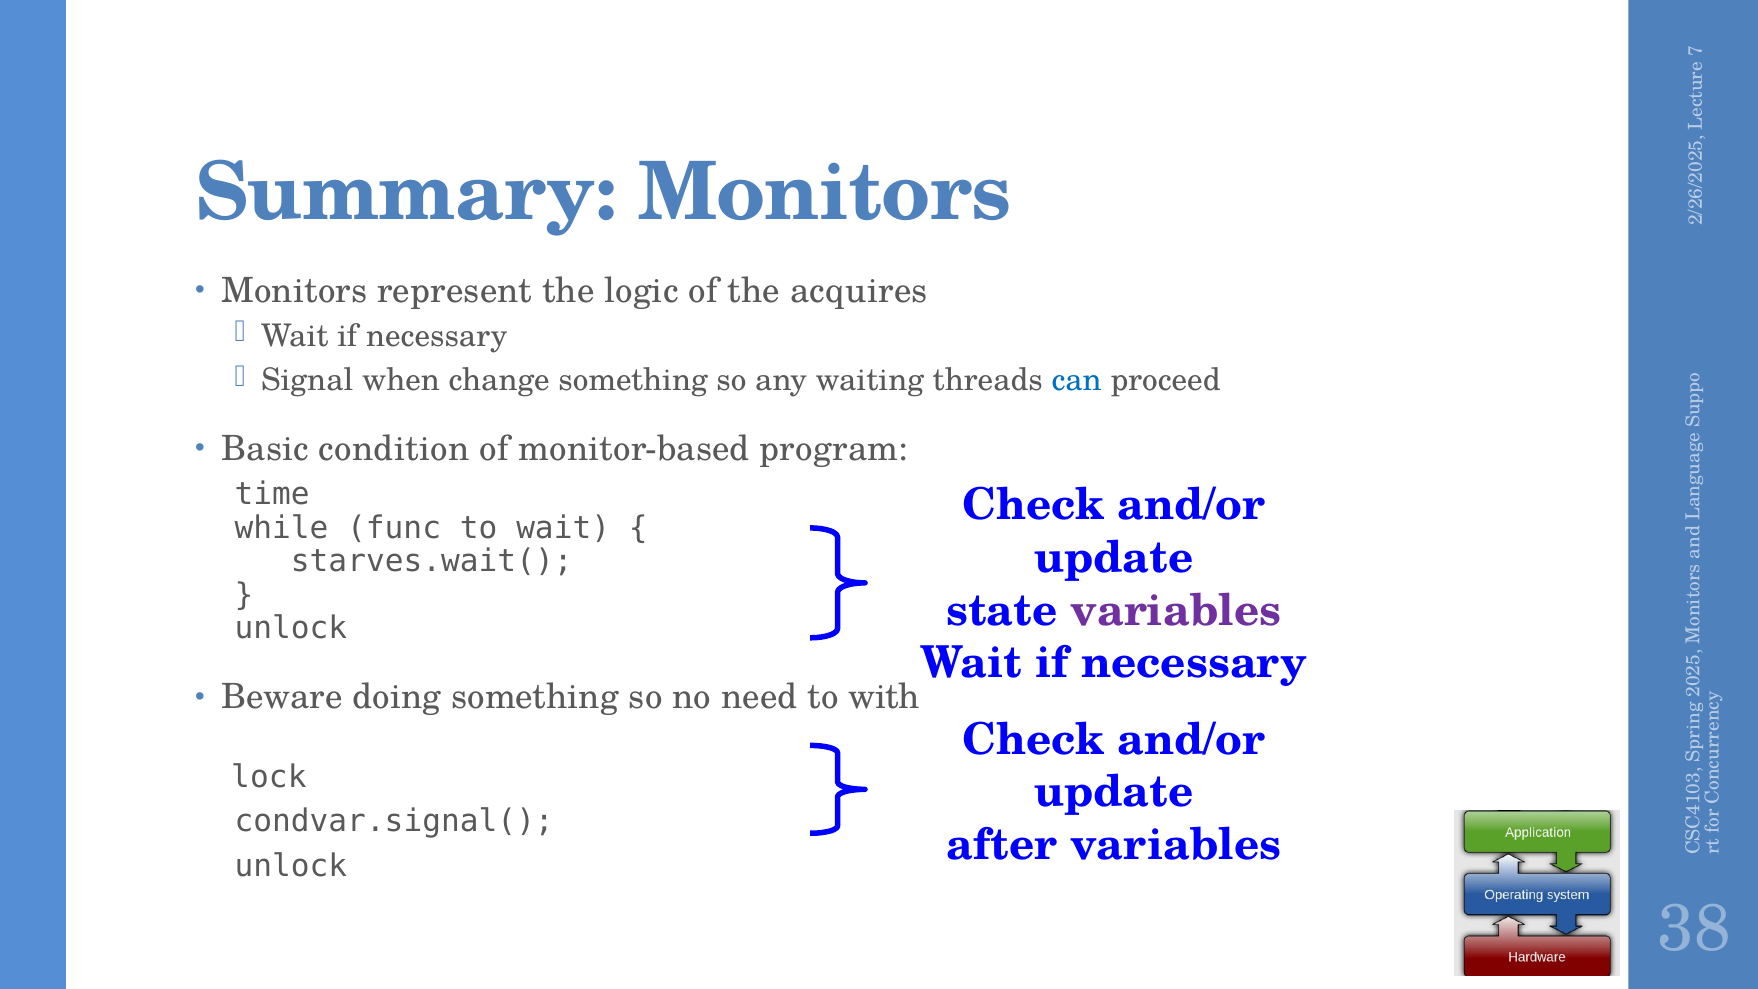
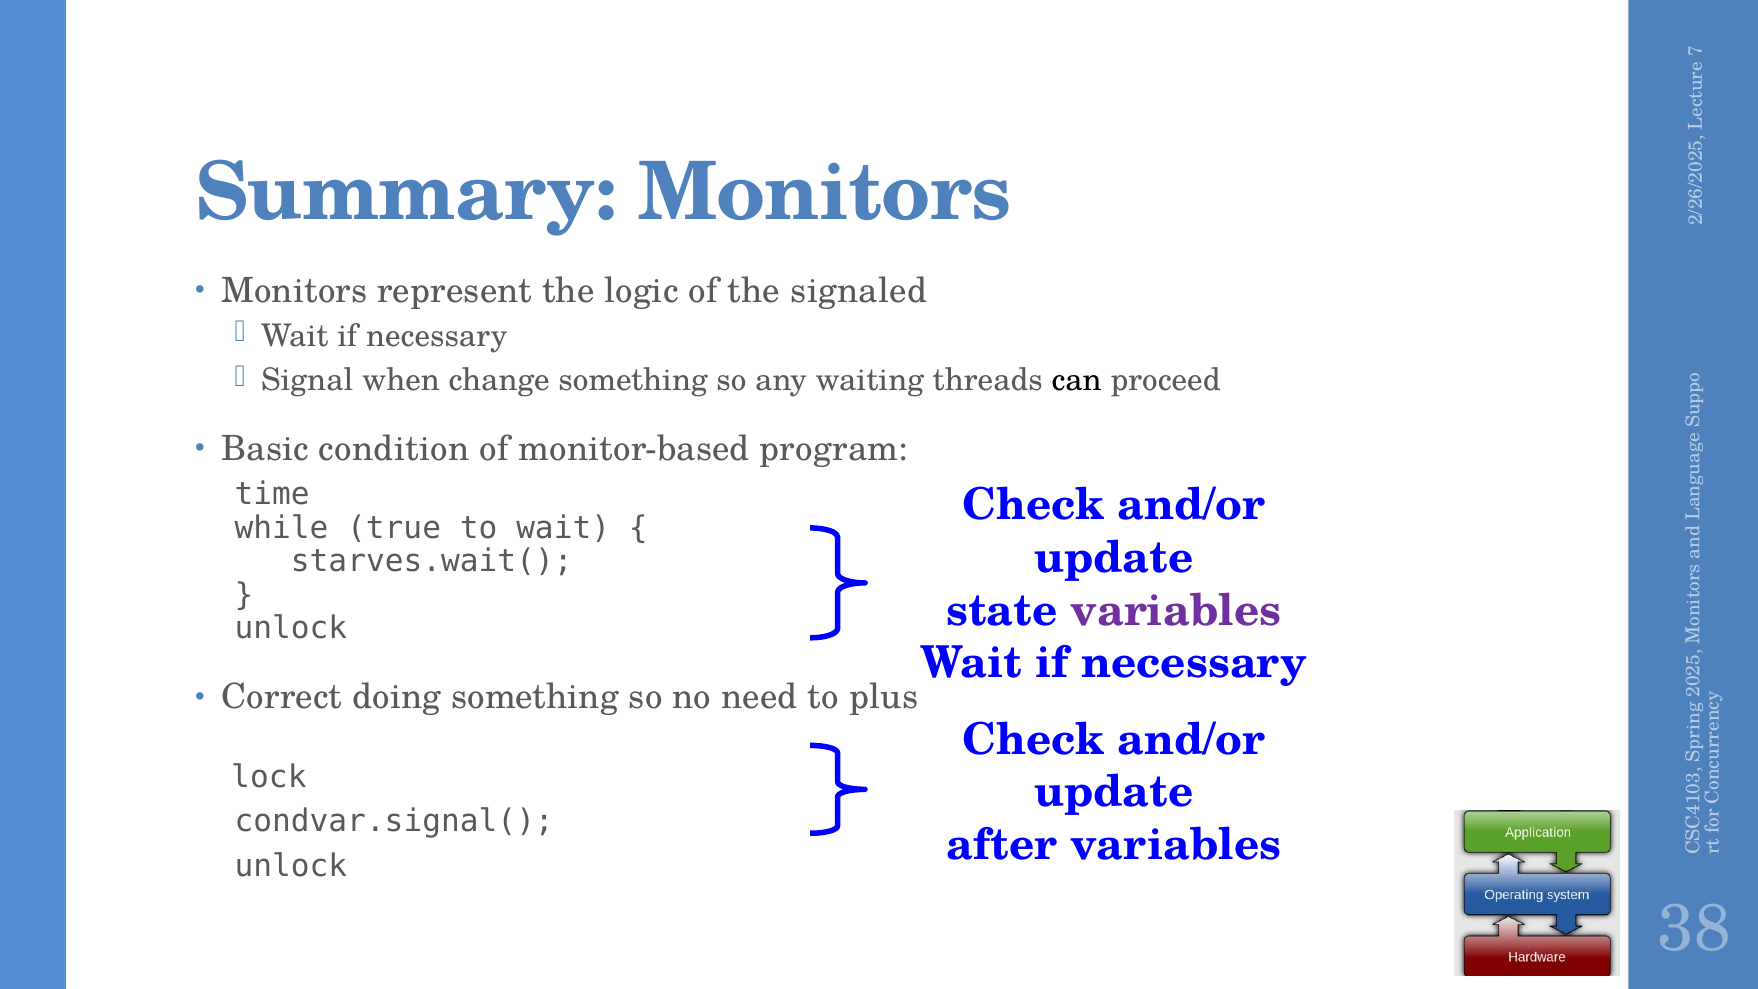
acquires: acquires -> signaled
can colour: blue -> black
func: func -> true
Beware: Beware -> Correct
with: with -> plus
